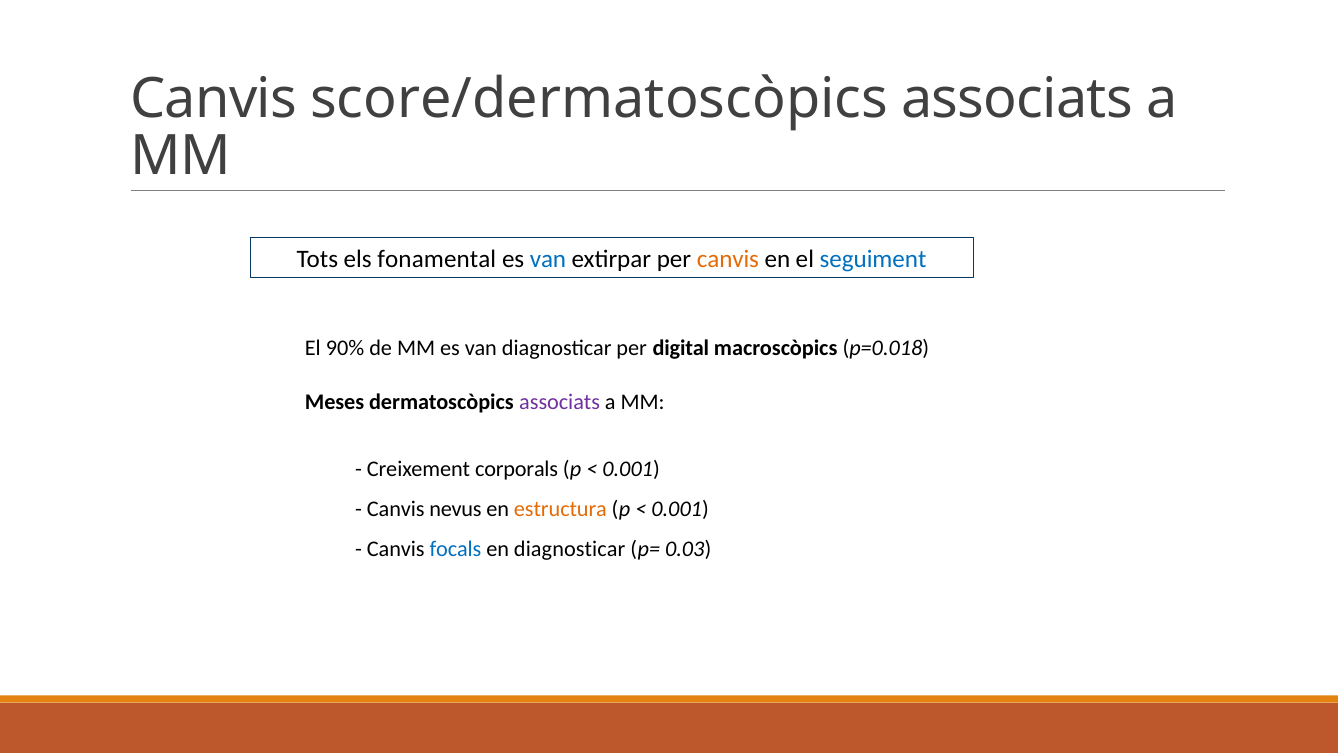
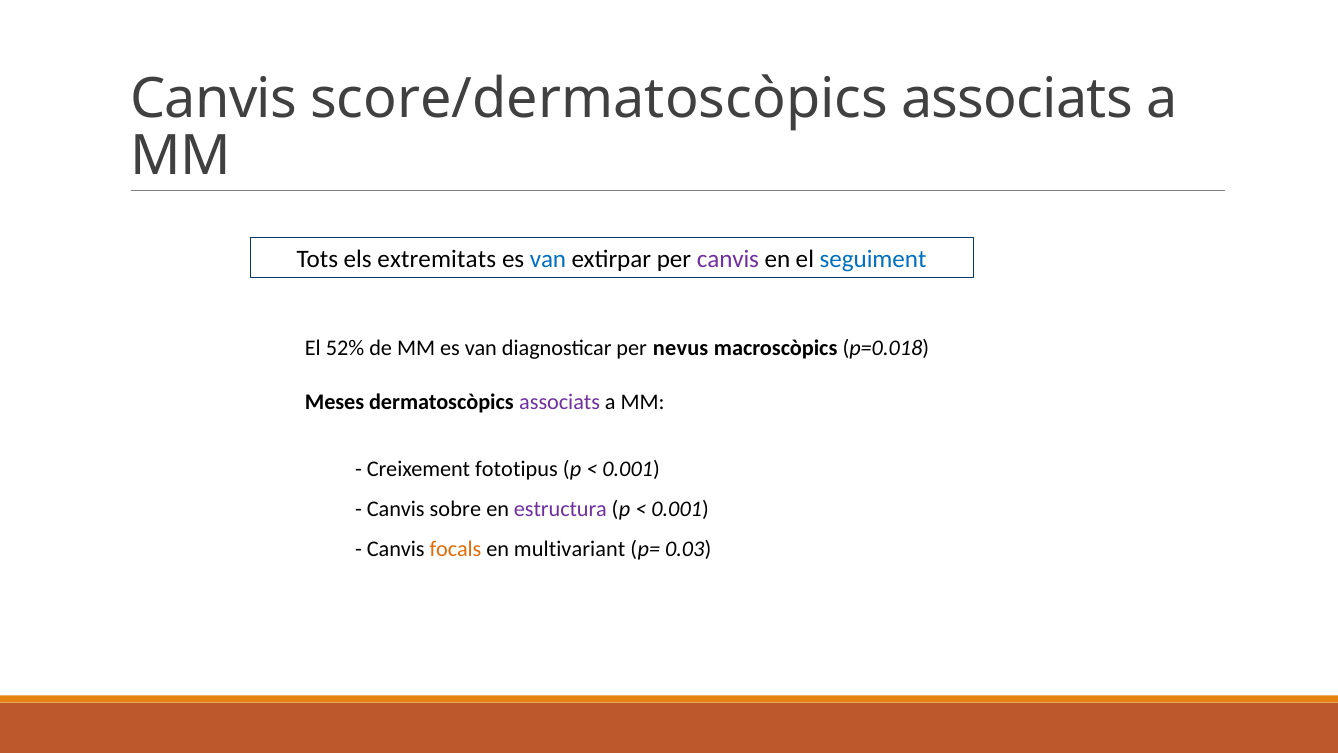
fonamental: fonamental -> extremitats
canvis at (728, 259) colour: orange -> purple
90%: 90% -> 52%
digital: digital -> nevus
corporals: corporals -> fototipus
nevus: nevus -> sobre
estructura colour: orange -> purple
focals colour: blue -> orange
en diagnosticar: diagnosticar -> multivariant
